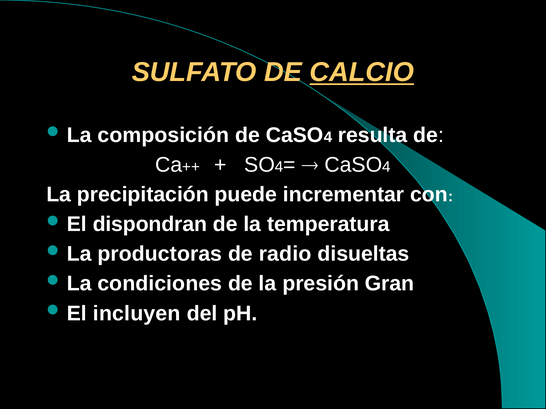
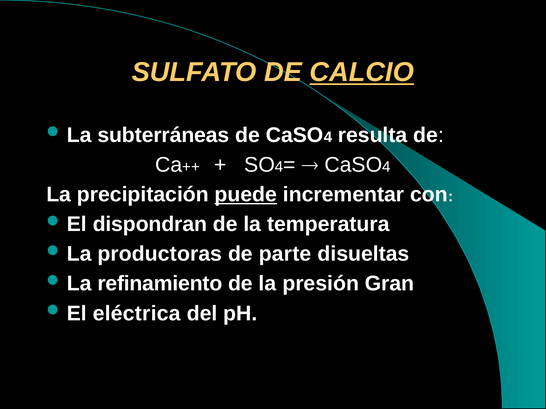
composición: composición -> subterráneas
puede underline: none -> present
radio: radio -> parte
condiciones: condiciones -> refinamiento
incluyen: incluyen -> eléctrica
